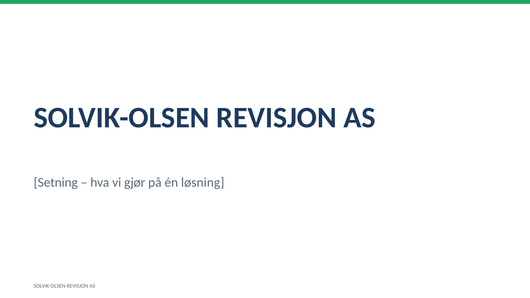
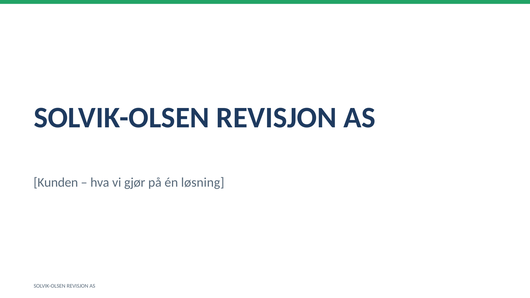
Setning: Setning -> Kunden
